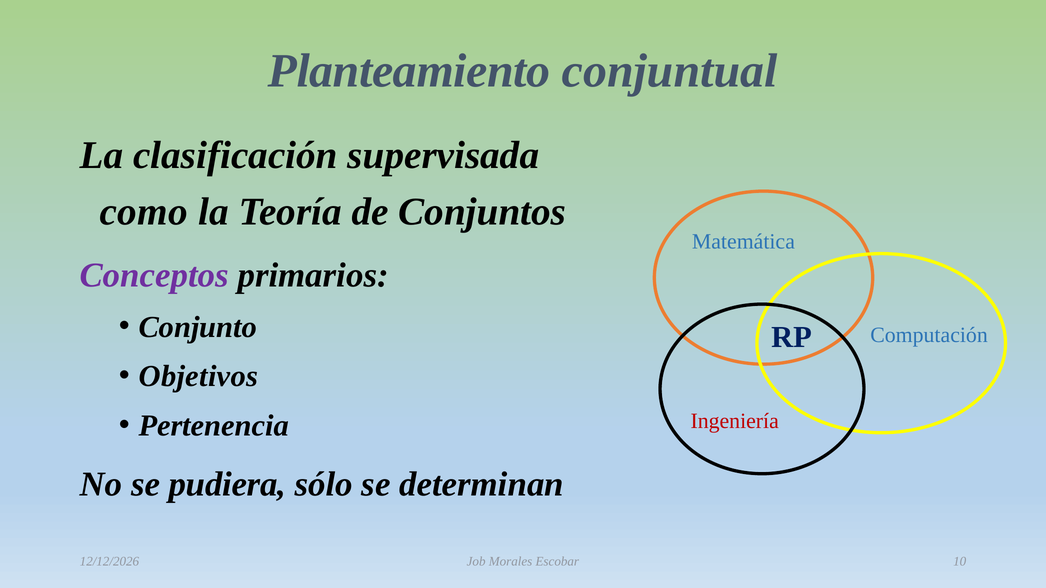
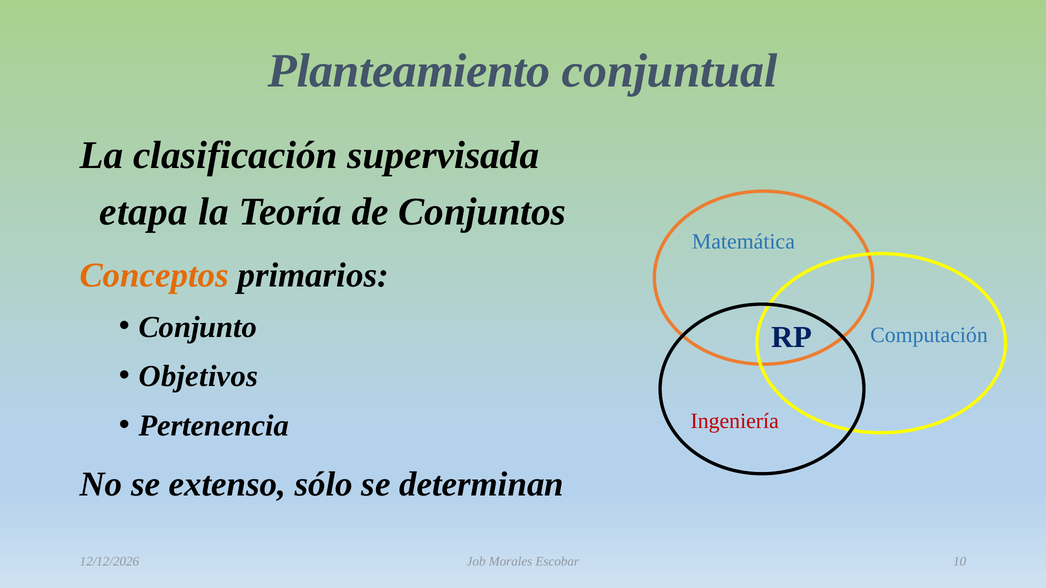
como: como -> etapa
Conceptos colour: purple -> orange
pudiera: pudiera -> extenso
